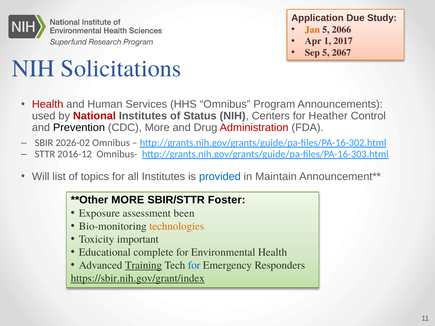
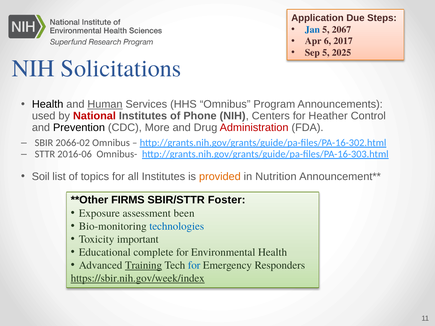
Study: Study -> Steps
Jan colour: orange -> blue
2066: 2066 -> 2067
1: 1 -> 6
2067: 2067 -> 2025
Health at (48, 104) colour: red -> black
Human underline: none -> present
Status: Status -> Phone
2026-02: 2026-02 -> 2066-02
2016-12: 2016-12 -> 2016-06
Will: Will -> Soil
provided colour: blue -> orange
Maintain: Maintain -> Nutrition
MORE at (128, 200): MORE -> FIRMS
technologies colour: orange -> blue
https://sbir.nih.gov/grant/index: https://sbir.nih.gov/grant/index -> https://sbir.nih.gov/week/index
